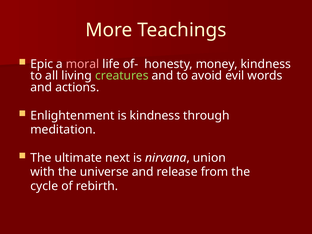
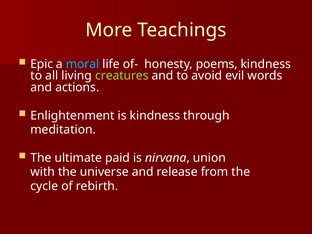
moral colour: pink -> light blue
money: money -> poems
next: next -> paid
